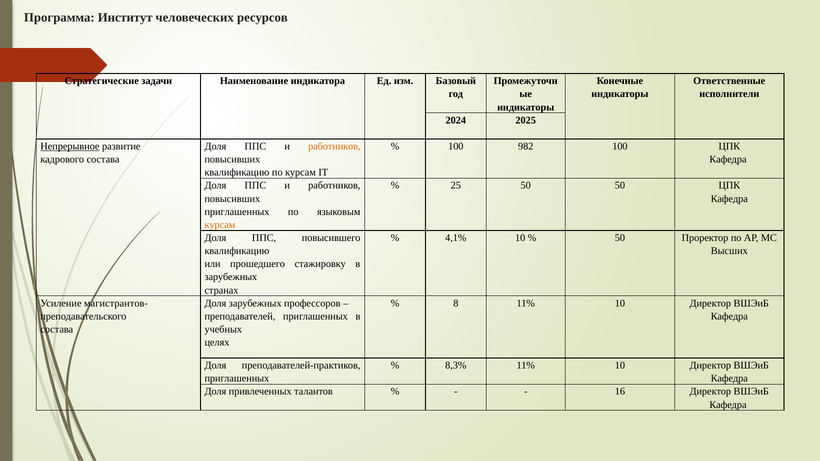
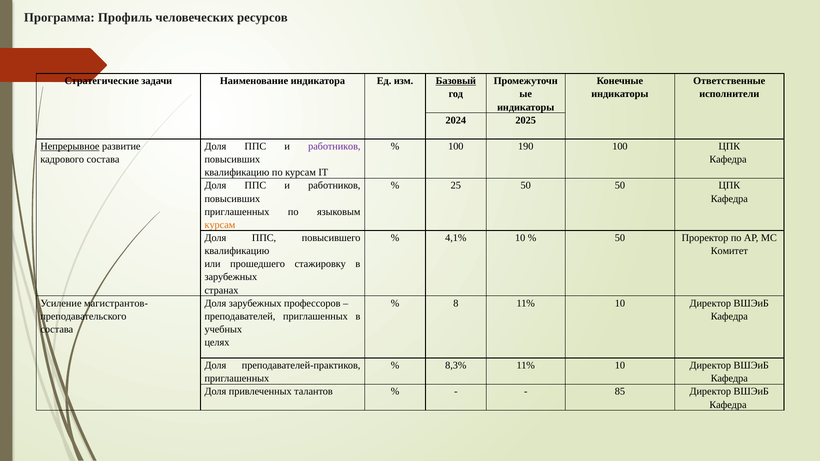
Институт: Институт -> Профиль
Базовый underline: none -> present
работников at (334, 146) colour: orange -> purple
982: 982 -> 190
Высших: Высших -> Комитет
16: 16 -> 85
